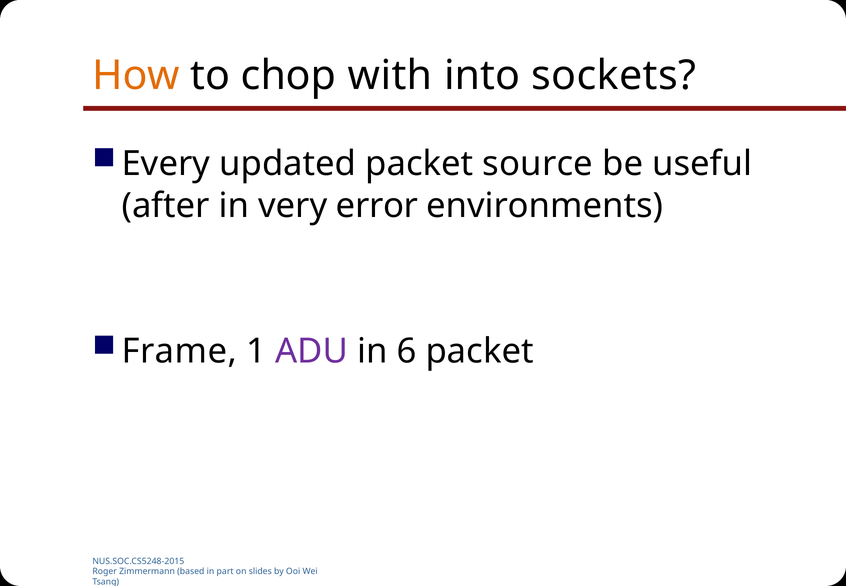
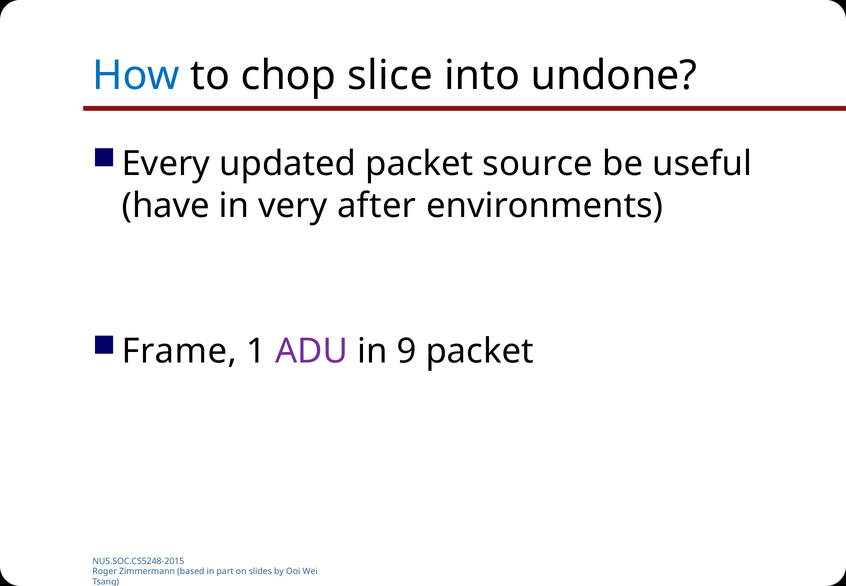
How colour: orange -> blue
with: with -> slice
sockets: sockets -> undone
after: after -> have
error: error -> after
6: 6 -> 9
